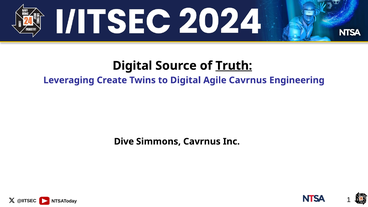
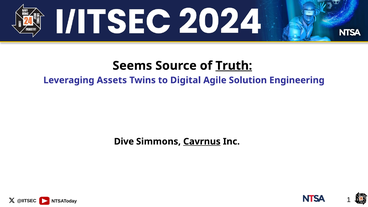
Digital at (132, 66): Digital -> Seems
Create: Create -> Assets
Agile Cavrnus: Cavrnus -> Solution
Cavrnus at (202, 142) underline: none -> present
